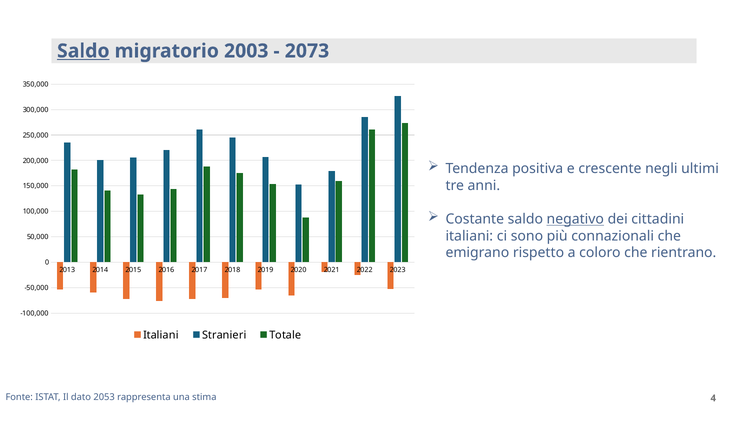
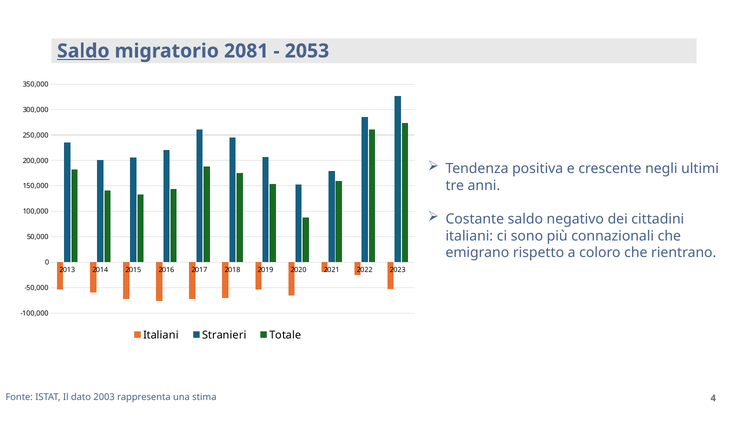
2003: 2003 -> 2081
2073: 2073 -> 2053
negativo underline: present -> none
2053: 2053 -> 2003
